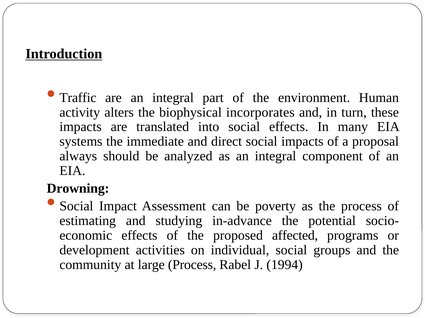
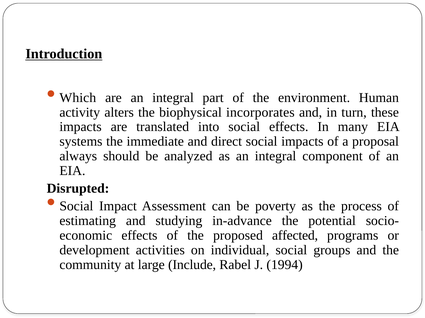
Traffic: Traffic -> Which
Drowning: Drowning -> Disrupted
large Process: Process -> Include
